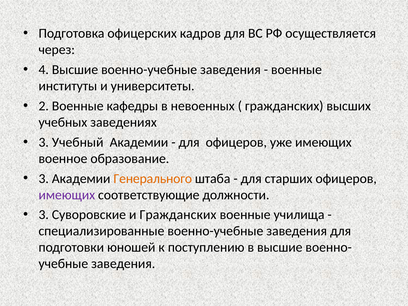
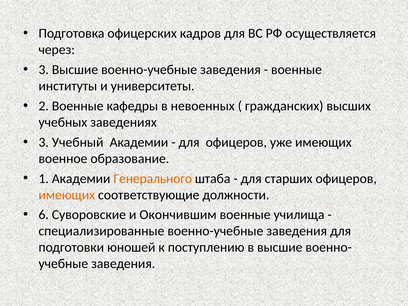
4 at (44, 70): 4 -> 3
3 at (44, 179): 3 -> 1
имеющих at (67, 195) colour: purple -> orange
3 at (44, 215): 3 -> 6
и Гражданских: Гражданских -> Окончившим
